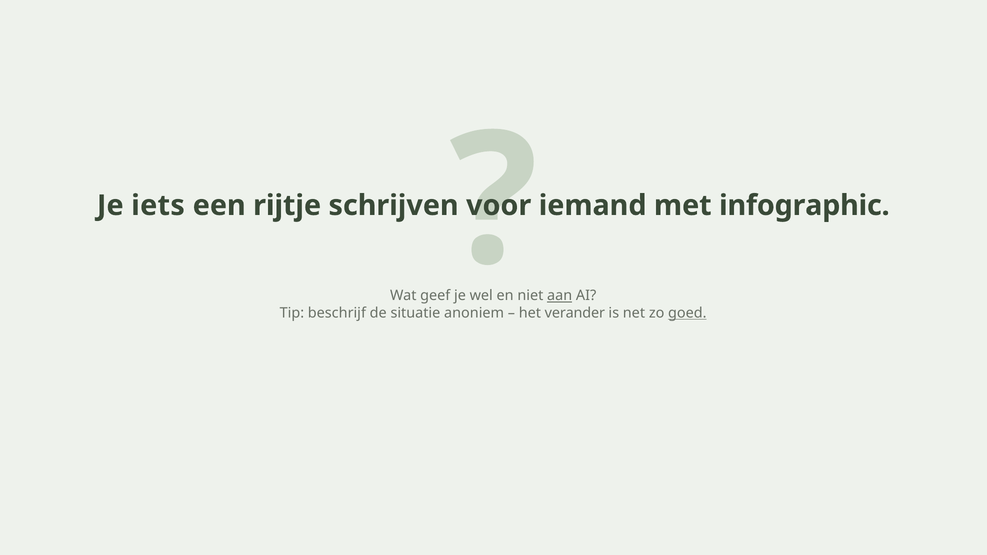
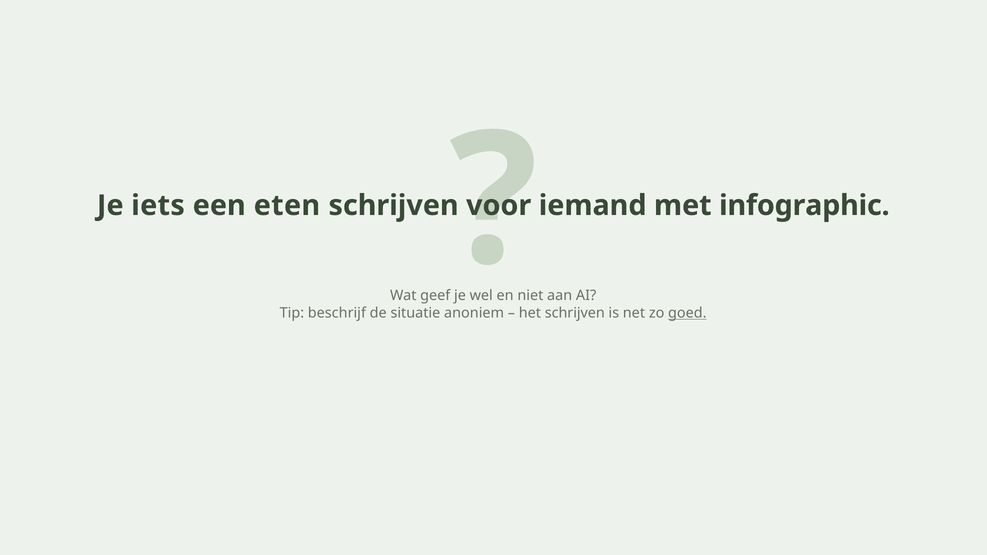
rijtje: rijtje -> eten
aan underline: present -> none
verander at (575, 313): verander -> schrijven
